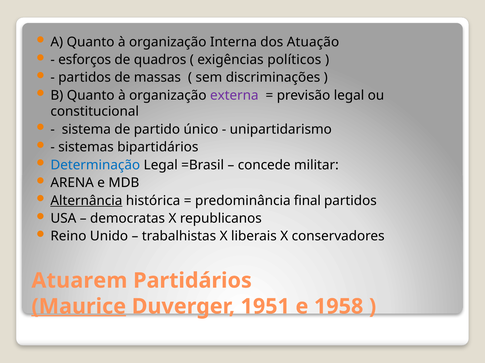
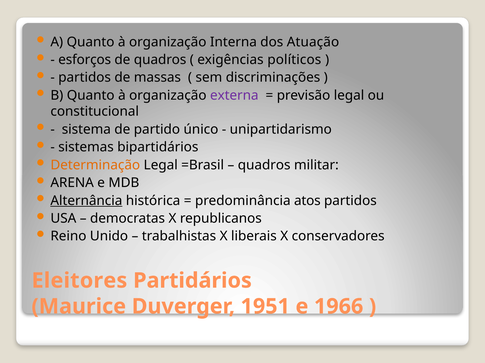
Determinação colour: blue -> orange
concede at (264, 165): concede -> quadros
final: final -> atos
Atuarem: Atuarem -> Eleitores
Maurice underline: present -> none
1958: 1958 -> 1966
